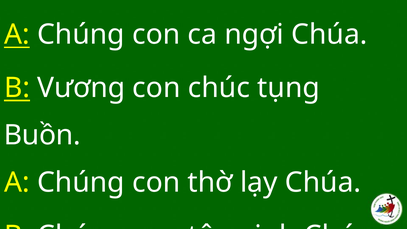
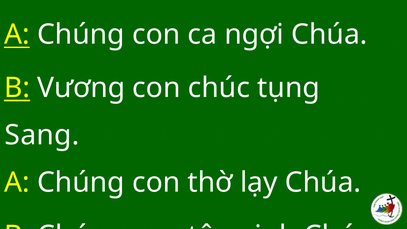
Buồn: Buồn -> Sang
